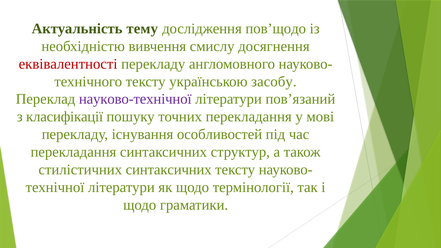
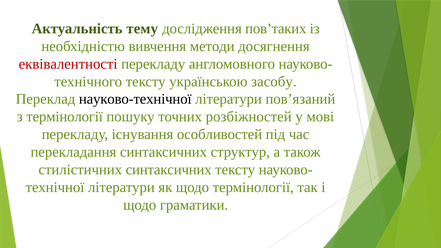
пов’щодо: пов’щодо -> пов’таких
смислу: смислу -> методи
науково-технічної colour: purple -> black
з класифікації: класифікації -> термінології
точних перекладання: перекладання -> розбіжностей
